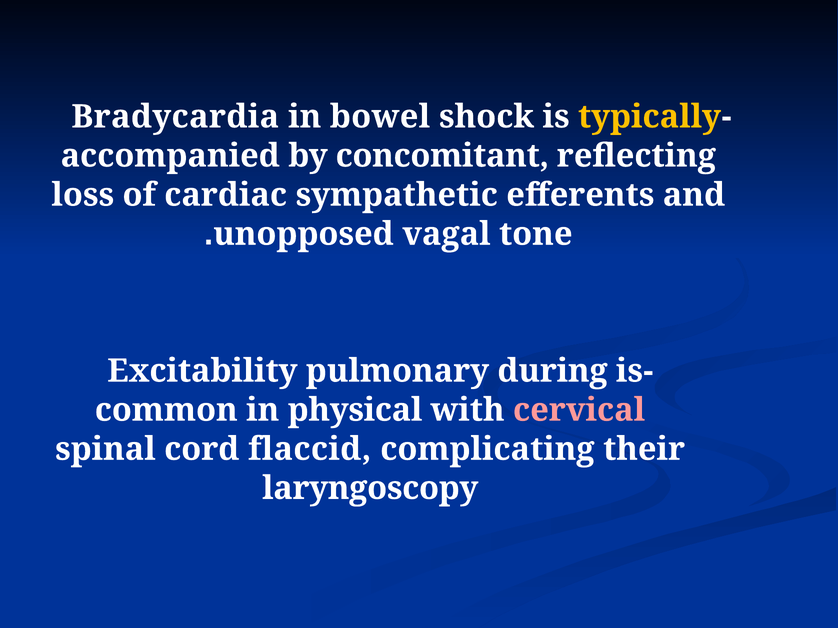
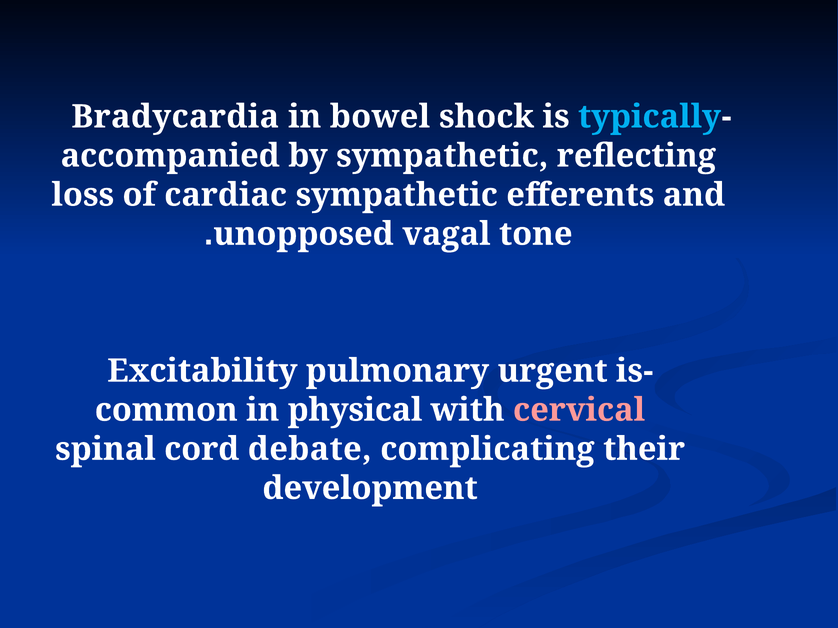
typically colour: yellow -> light blue
by concomitant: concomitant -> sympathetic
during: during -> urgent
flaccid: flaccid -> debate
laryngoscopy: laryngoscopy -> development
